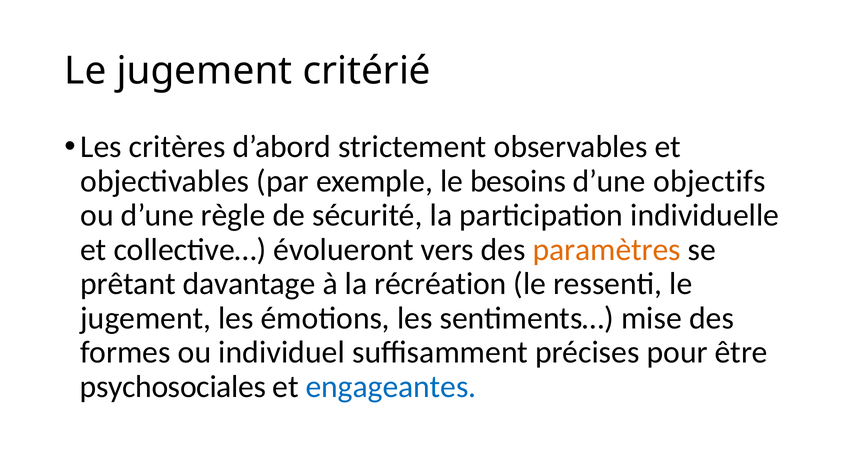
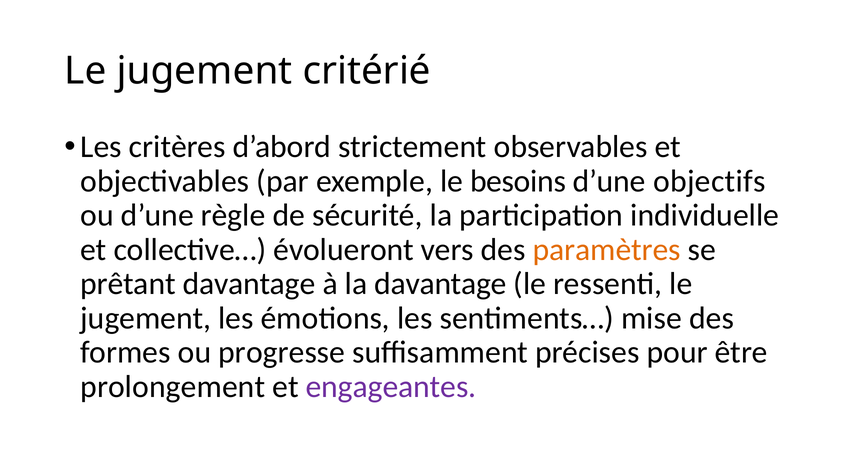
la récréation: récréation -> davantage
individuel: individuel -> progresse
psychosociales: psychosociales -> prolongement
engageantes colour: blue -> purple
